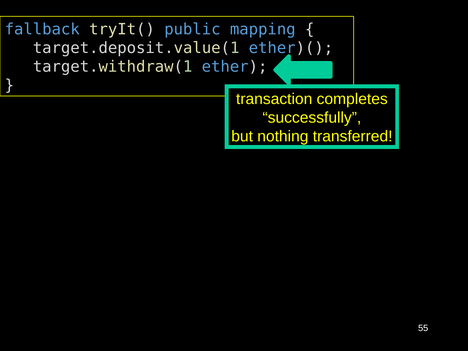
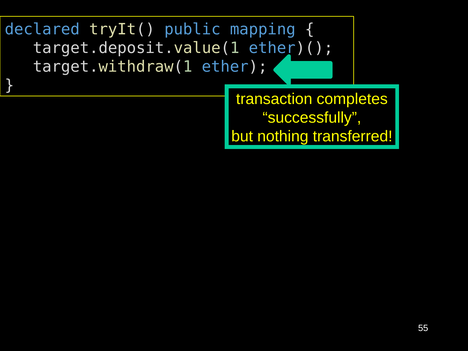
fallback: fallback -> declared
